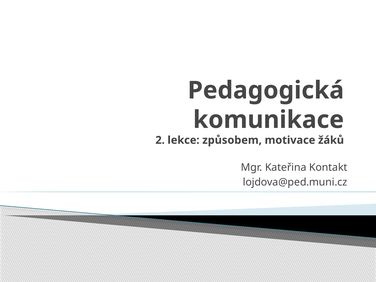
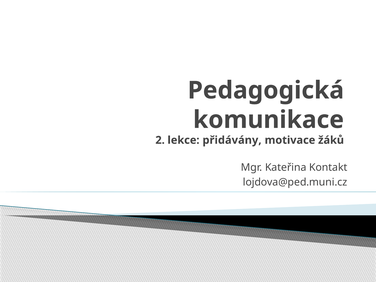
způsobem: způsobem -> přidávány
